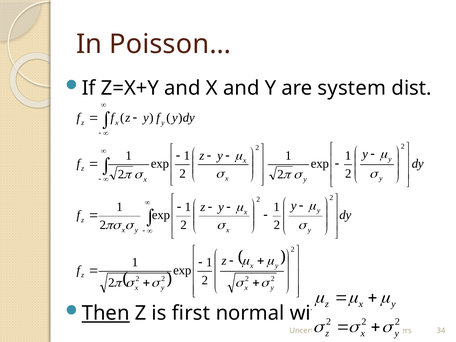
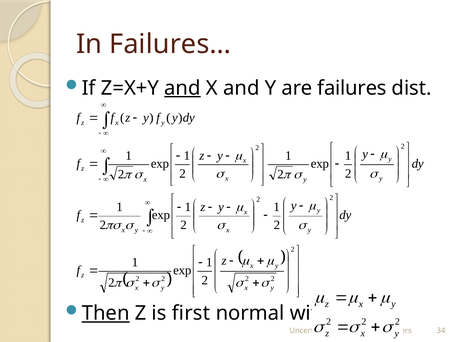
Poisson…: Poisson… -> Failures…
and at (182, 88) underline: none -> present
system: system -> failures
